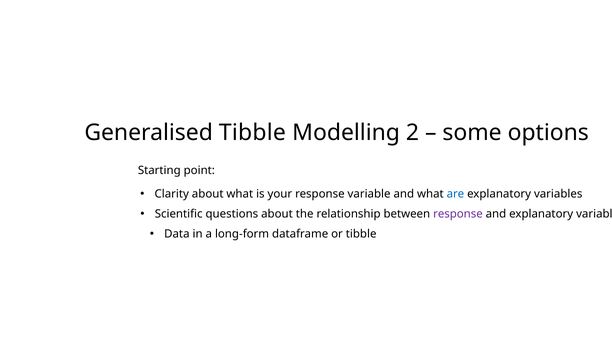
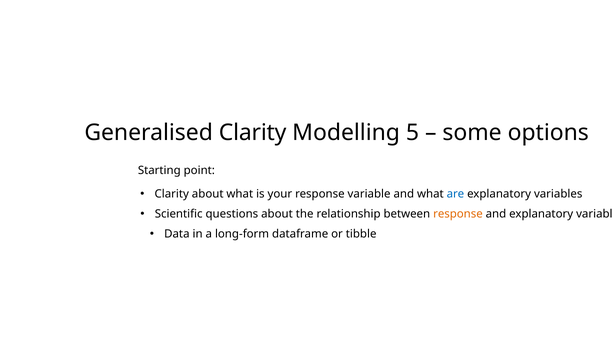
Generalised Tibble: Tibble -> Clarity
2: 2 -> 5
response at (458, 214) colour: purple -> orange
